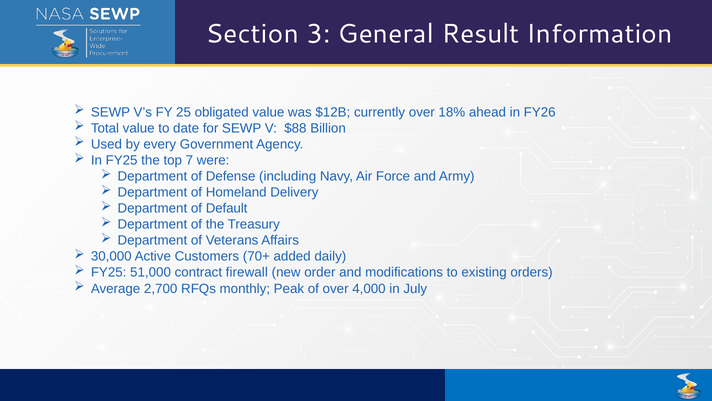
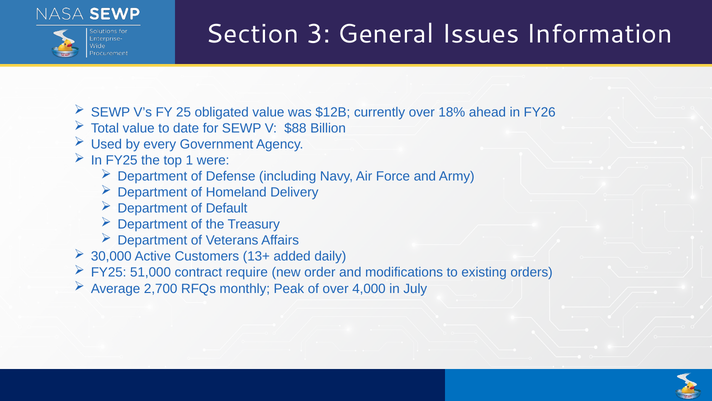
Result: Result -> Issues
7: 7 -> 1
70+: 70+ -> 13+
firewall: firewall -> require
